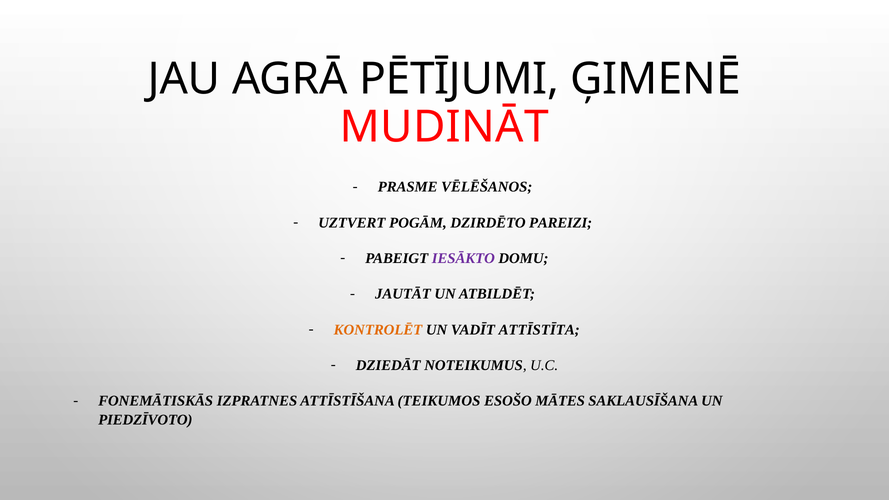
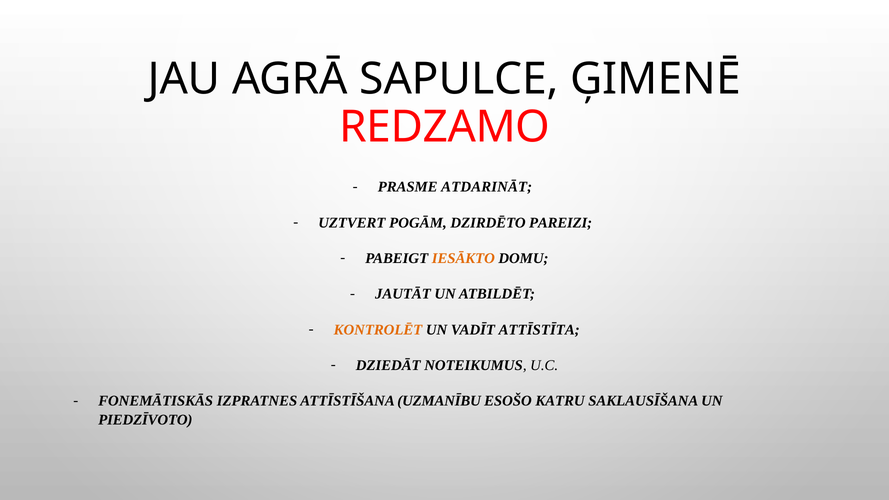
PĒTĪJUMI: PĒTĪJUMI -> SAPULCE
MUDINĀT: MUDINĀT -> REDZAMO
VĒLĒŠANOS: VĒLĒŠANOS -> ATDARINĀT
IESĀKTO colour: purple -> orange
TEIKUMOS: TEIKUMOS -> UZMANĪBU
MĀTES: MĀTES -> KATRU
